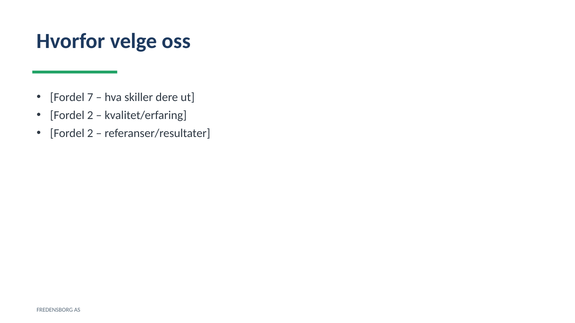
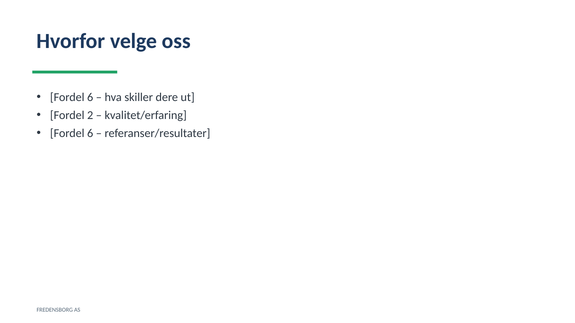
7 at (90, 97): 7 -> 6
2 at (90, 133): 2 -> 6
